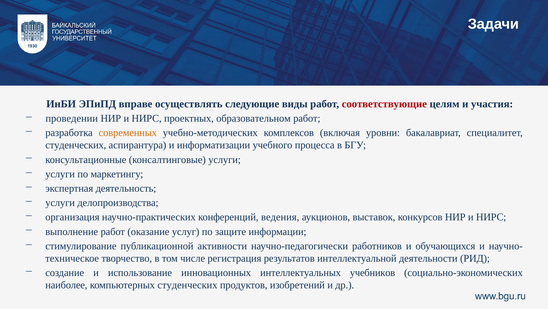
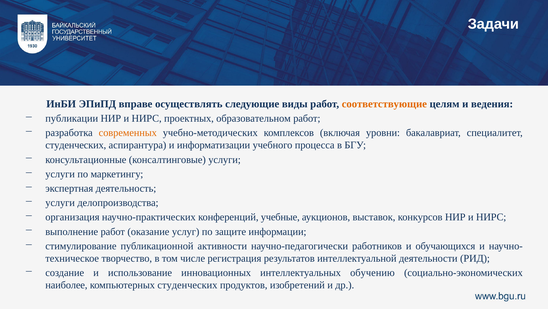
соответствующие colour: red -> orange
участия: участия -> ведения
проведении: проведении -> публикации
ведения: ведения -> учебные
учебников: учебников -> обучению
